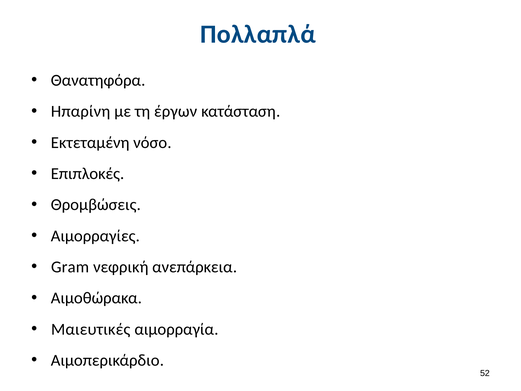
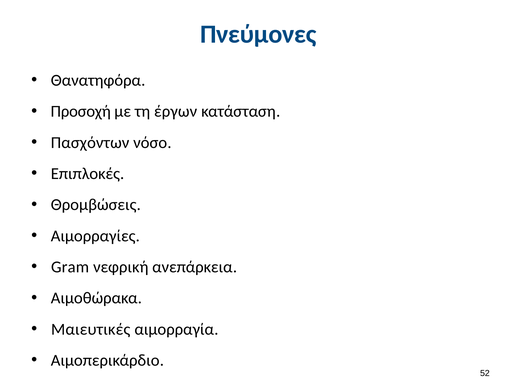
Πολλαπλά: Πολλαπλά -> Πνεύμονες
Ηπαρίνη: Ηπαρίνη -> Προσοχή
Εκτεταμένη: Εκτεταμένη -> Πασχόντων
